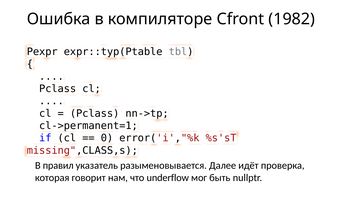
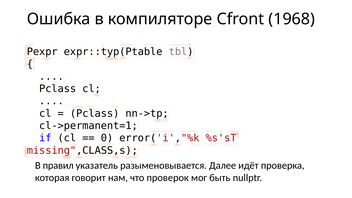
1982: 1982 -> 1968
underflow: underflow -> проверок
